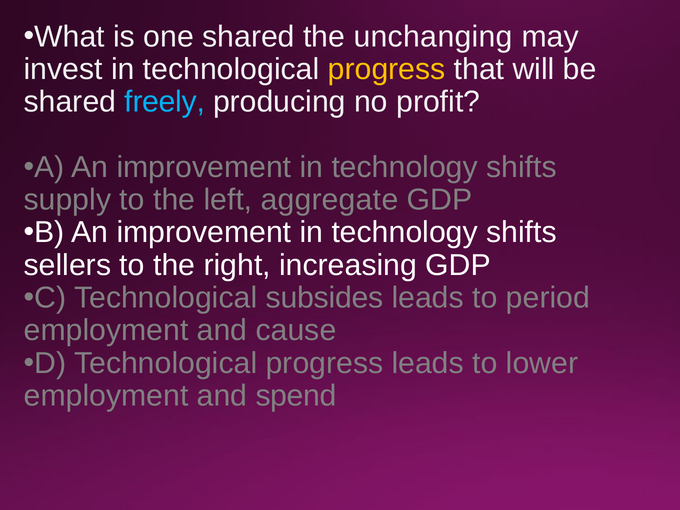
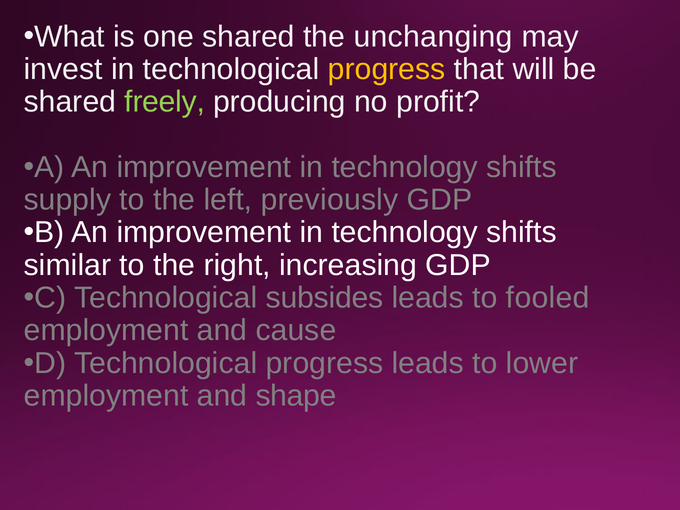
freely colour: light blue -> light green
aggregate: aggregate -> previously
sellers: sellers -> similar
period: period -> fooled
spend: spend -> shape
